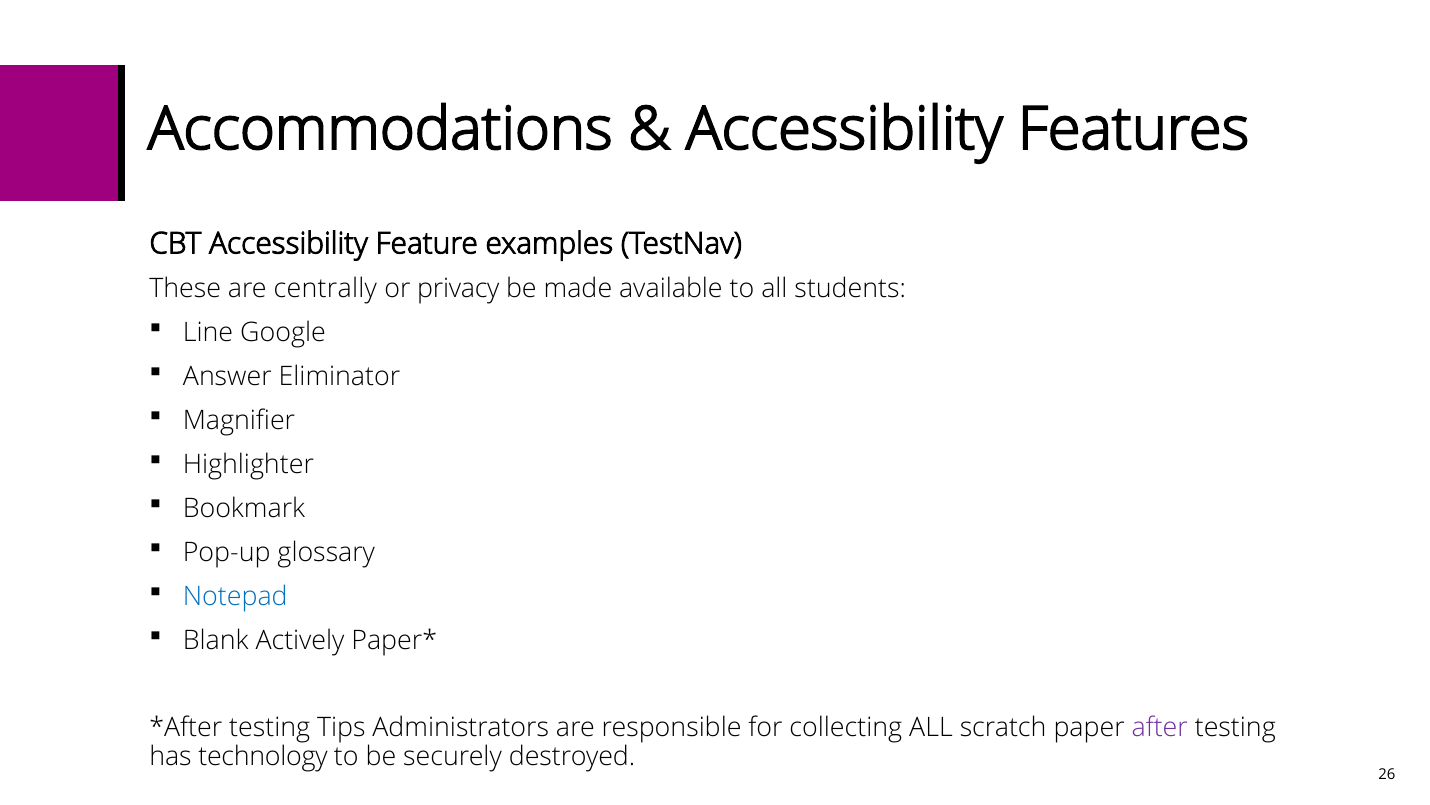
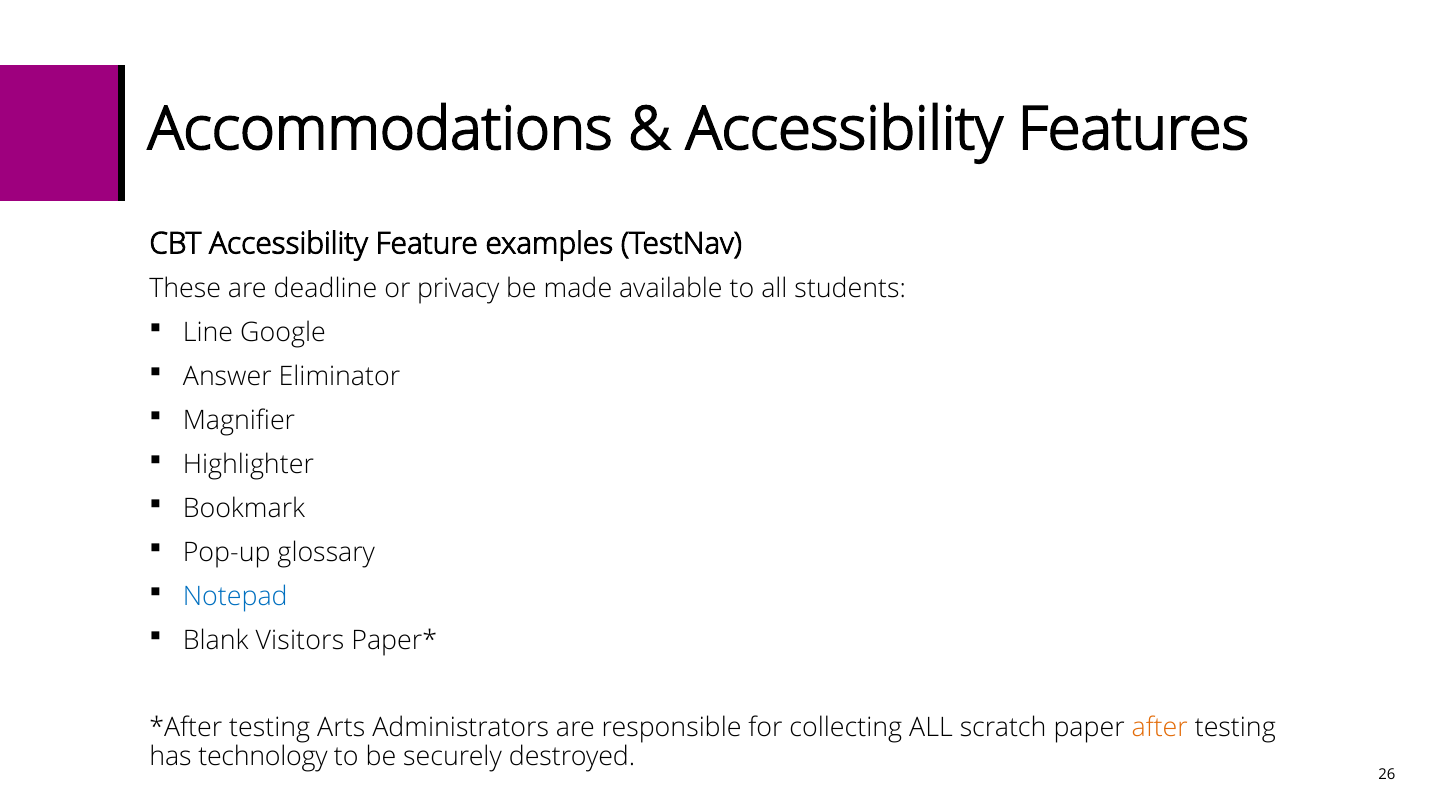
centrally: centrally -> deadline
Actively: Actively -> Visitors
Tips: Tips -> Arts
after colour: purple -> orange
